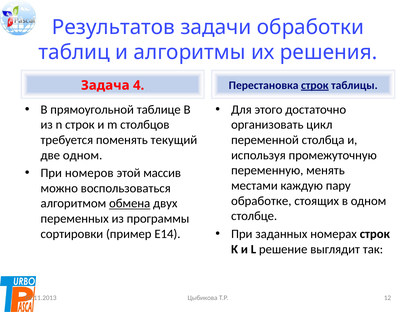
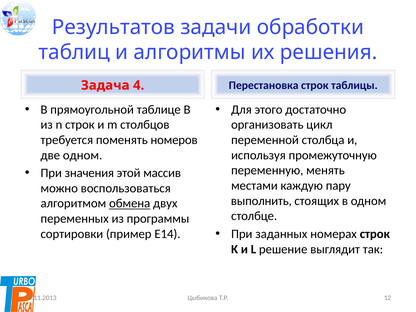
строк at (315, 85) underline: present -> none
текущий: текущий -> номеров
номеров: номеров -> значения
обработке: обработке -> выполнить
